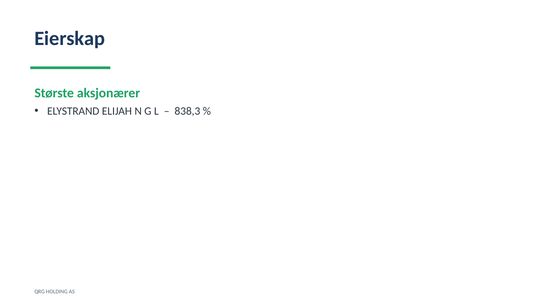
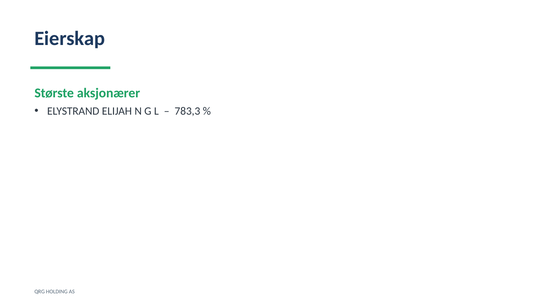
838,3: 838,3 -> 783,3
